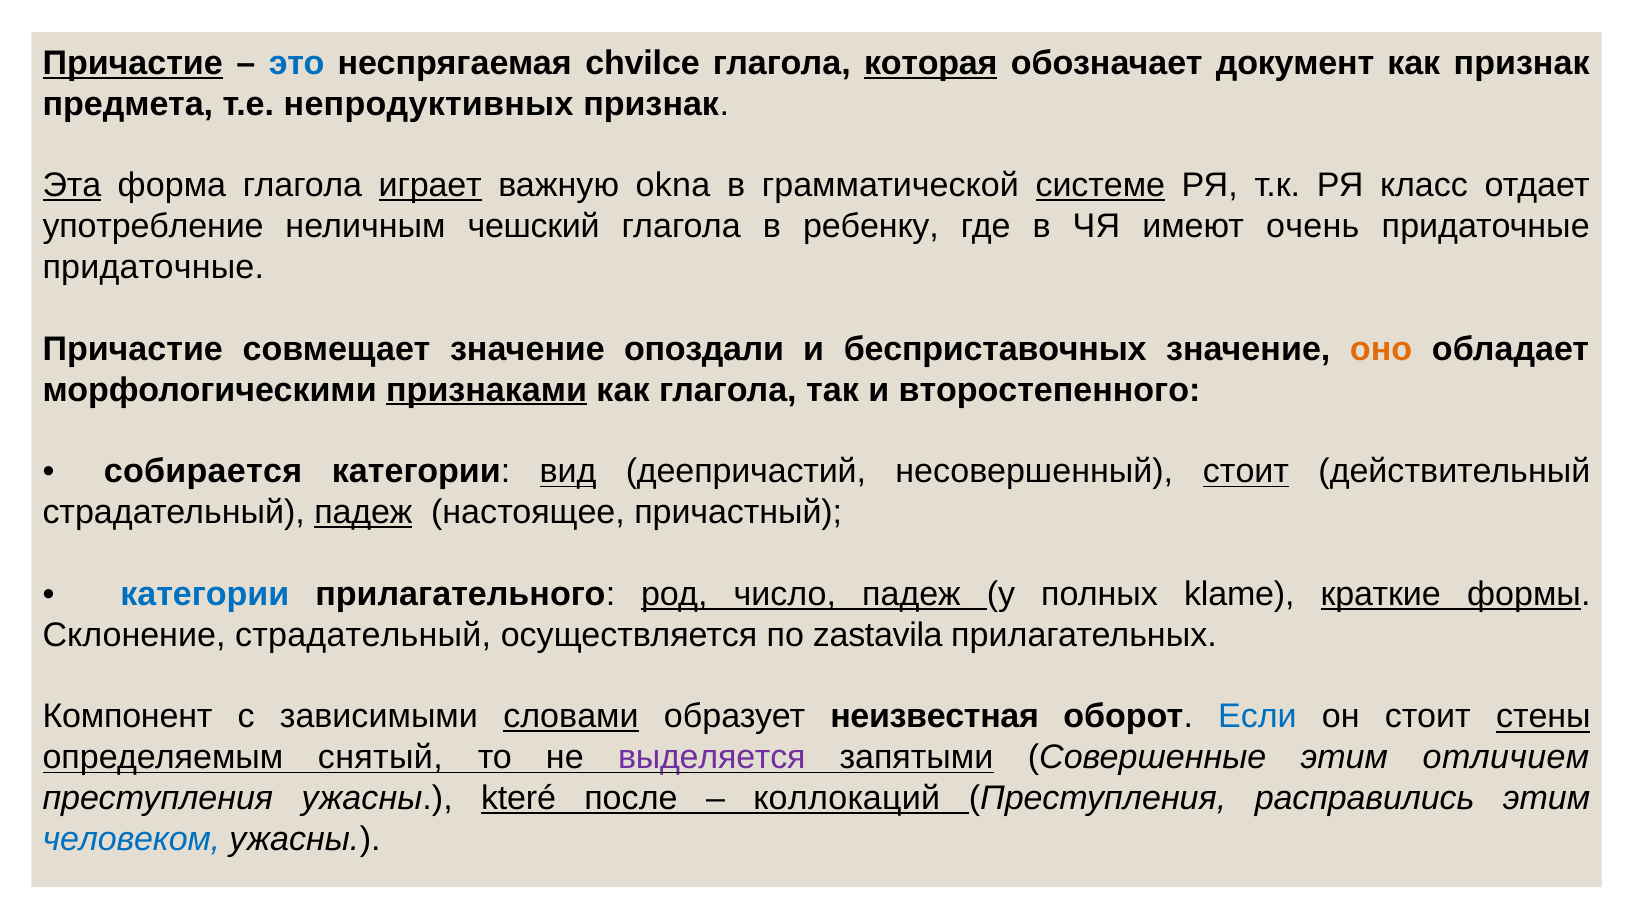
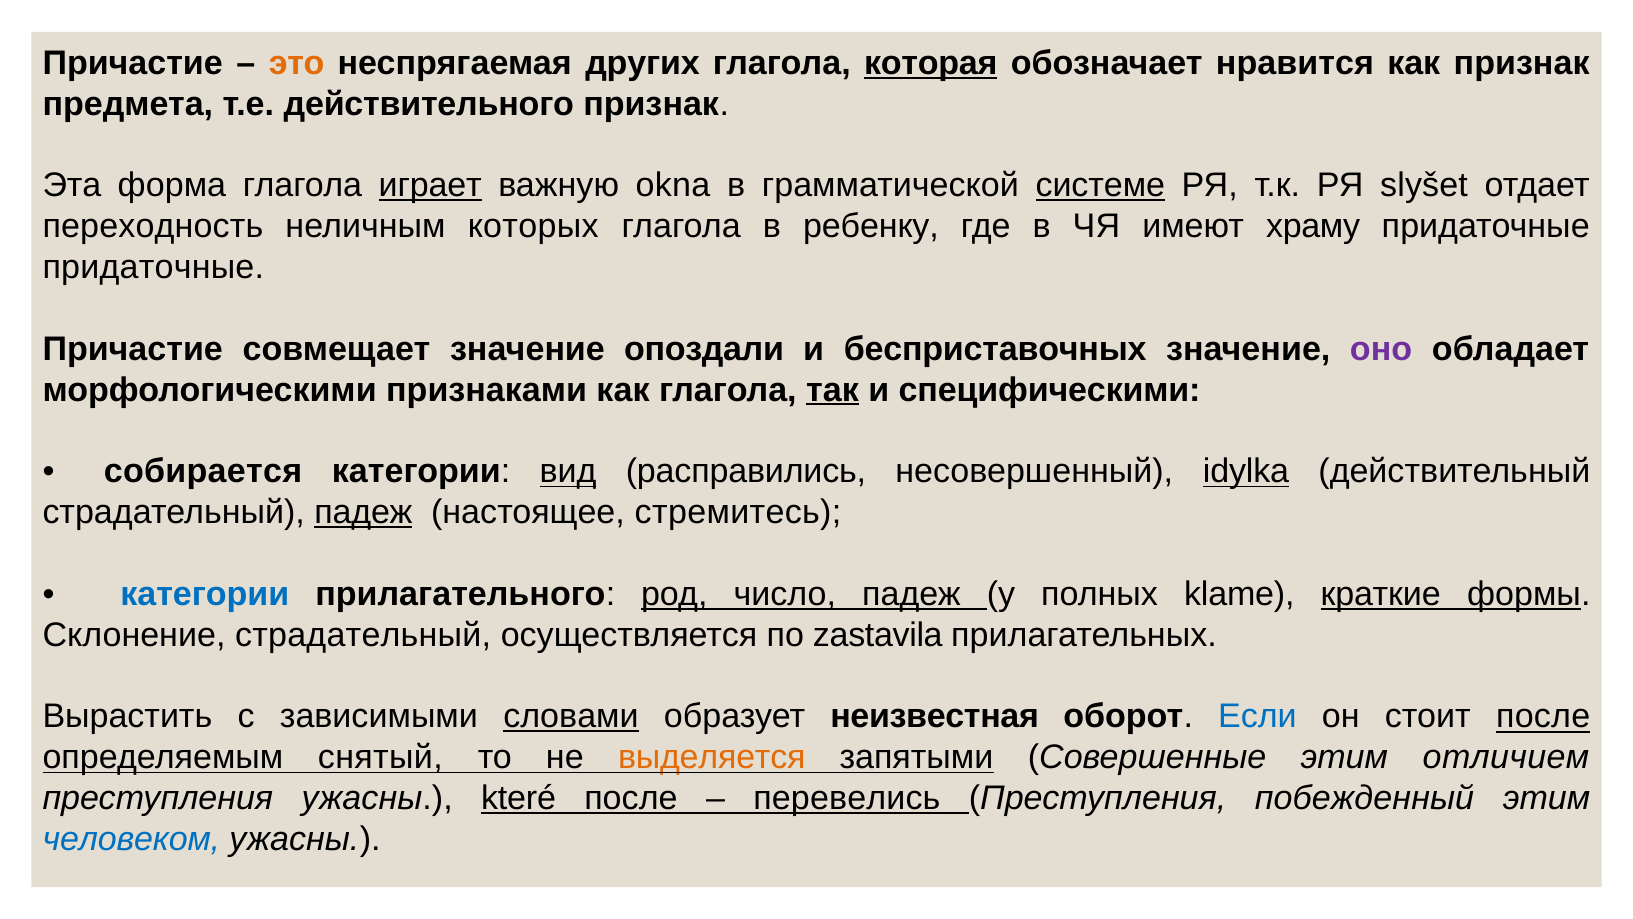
Причастие at (133, 63) underline: present -> none
это colour: blue -> orange
chvilce: chvilce -> других
документ: документ -> нравится
непродуктивных: непродуктивных -> действительного
Эта underline: present -> none
класс: класс -> slyšet
употребление: употребление -> переходность
чешский: чешский -> которых
очень: очень -> храму
оно colour: orange -> purple
признаками underline: present -> none
так underline: none -> present
второстепенного: второстепенного -> специфическими
деепричастий: деепричастий -> расправились
несовершенный стоит: стоит -> idylka
причастный: причастный -> стремитесь
Компонент: Компонент -> Вырастить
стоит стены: стены -> после
выделяется colour: purple -> orange
коллокаций: коллокаций -> перевелись
расправились: расправились -> побежденный
